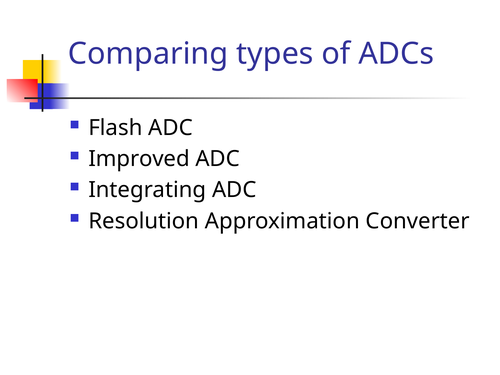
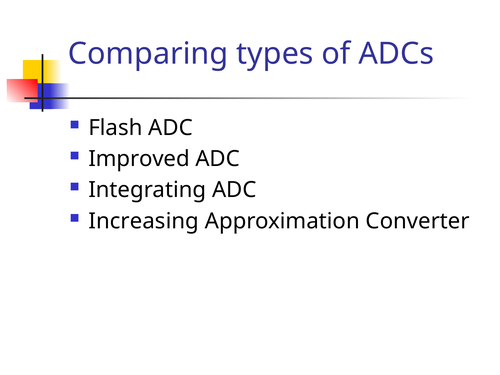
Resolution: Resolution -> Increasing
